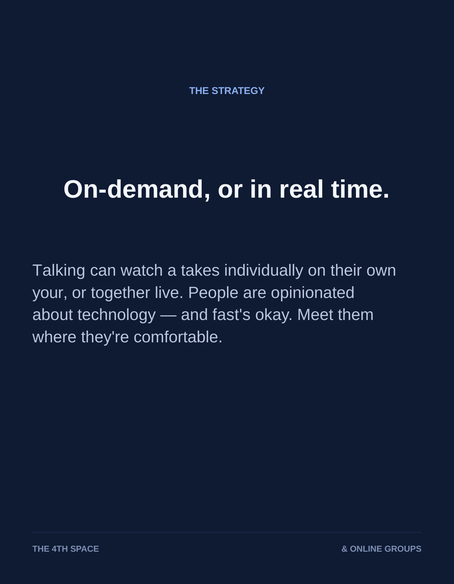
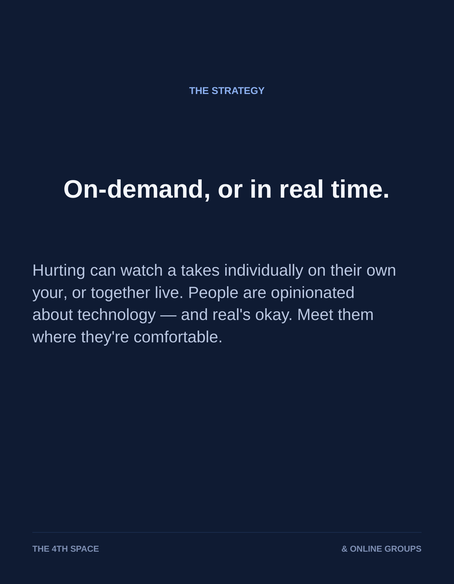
Talking: Talking -> Hurting
fast's: fast's -> real's
